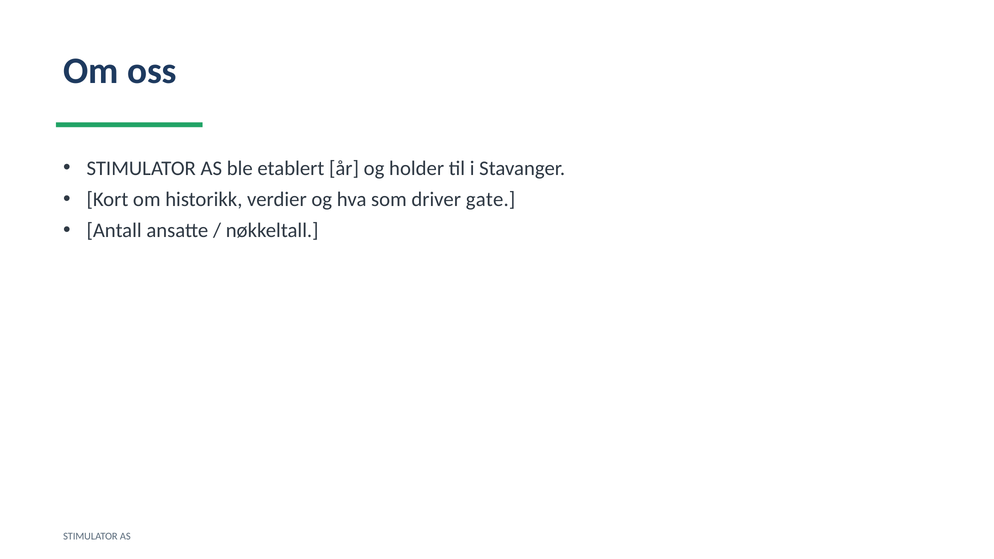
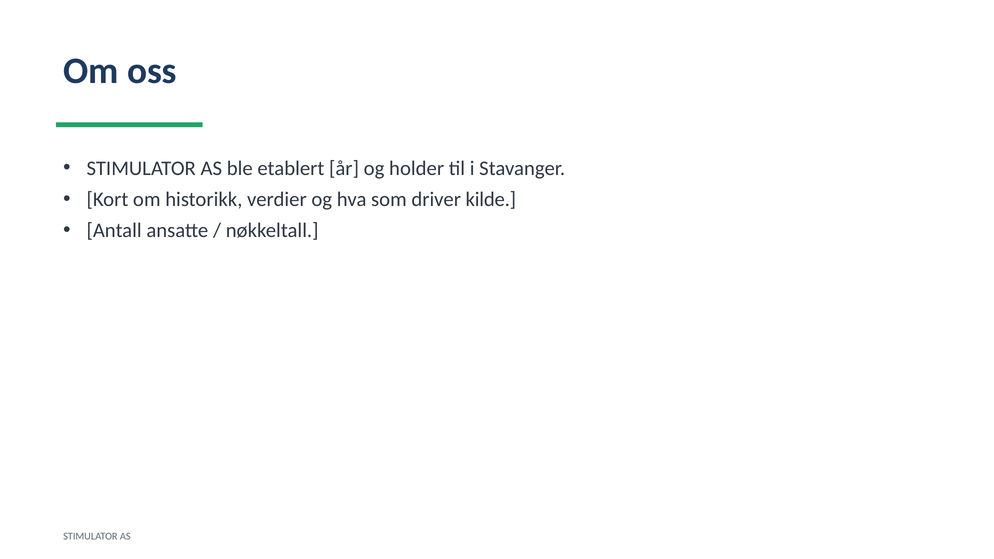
gate: gate -> kilde
